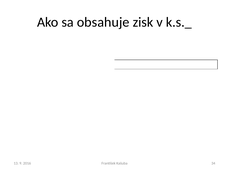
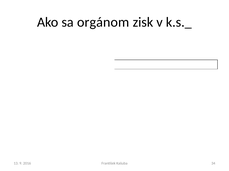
obsahuje: obsahuje -> orgánom
